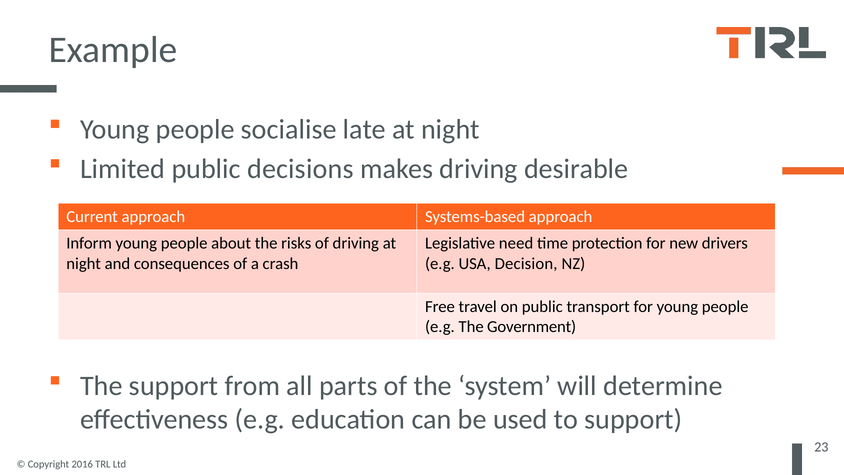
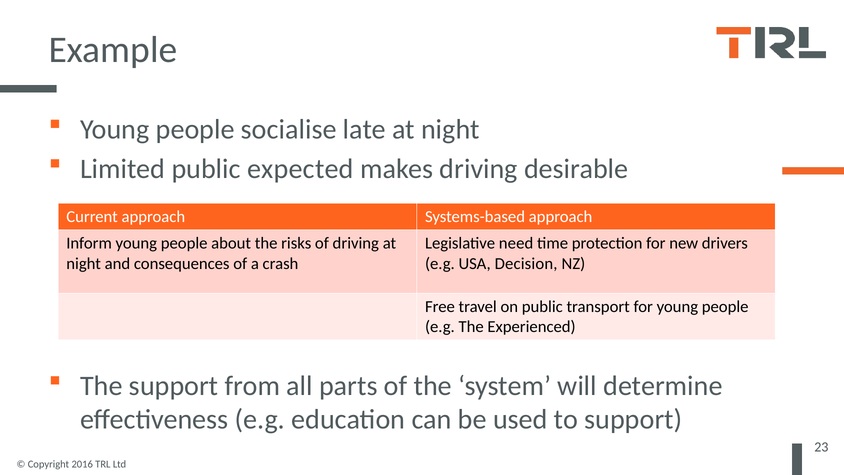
decisions: decisions -> expected
Government: Government -> Experienced
